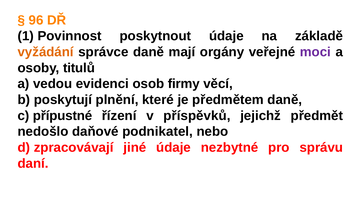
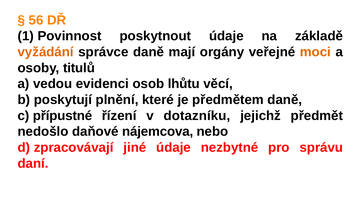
96: 96 -> 56
moci colour: purple -> orange
firmy: firmy -> lhůtu
příspěvků: příspěvků -> dotazníku
podnikatel: podnikatel -> nájemcova
